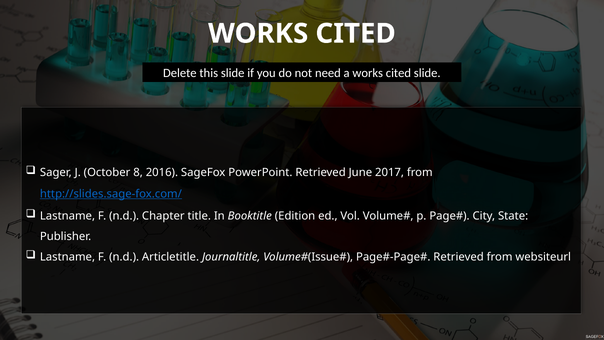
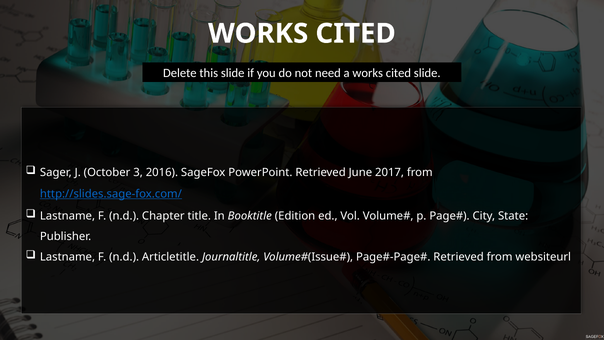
8: 8 -> 3
